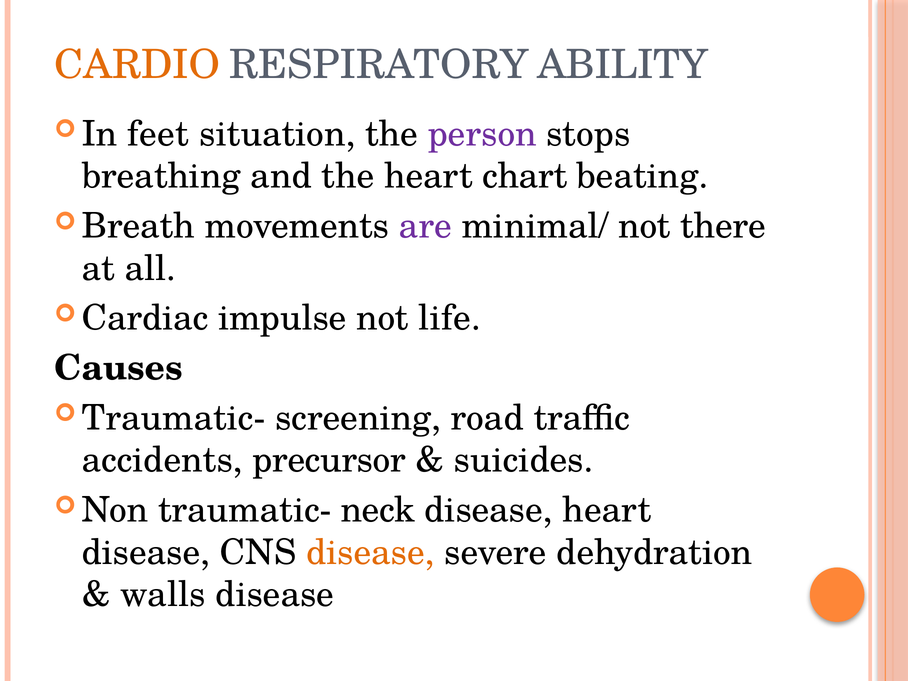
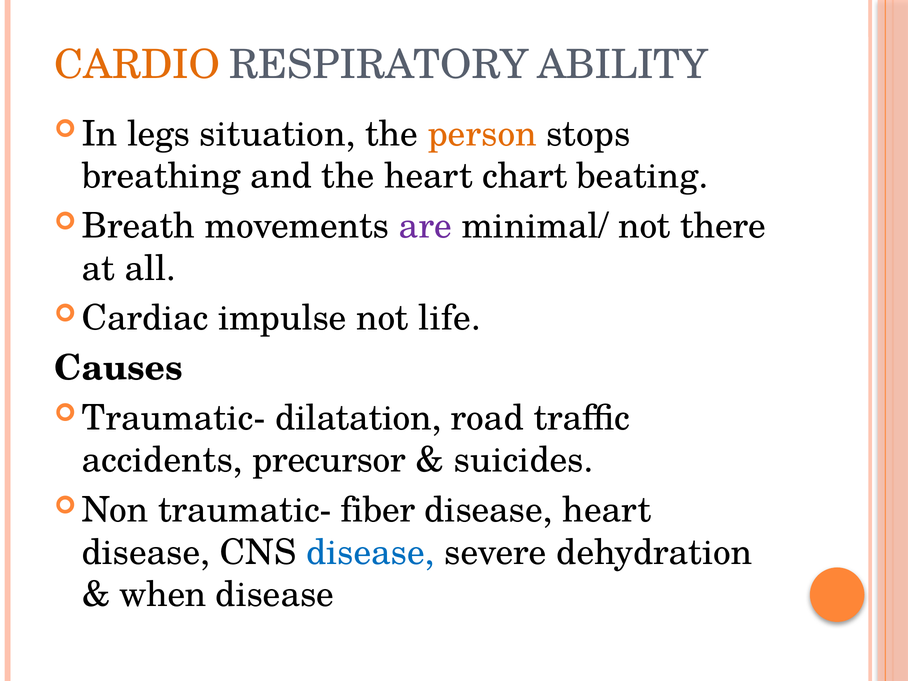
feet: feet -> legs
person colour: purple -> orange
screening: screening -> dilatation
neck: neck -> fiber
disease at (370, 552) colour: orange -> blue
walls: walls -> when
